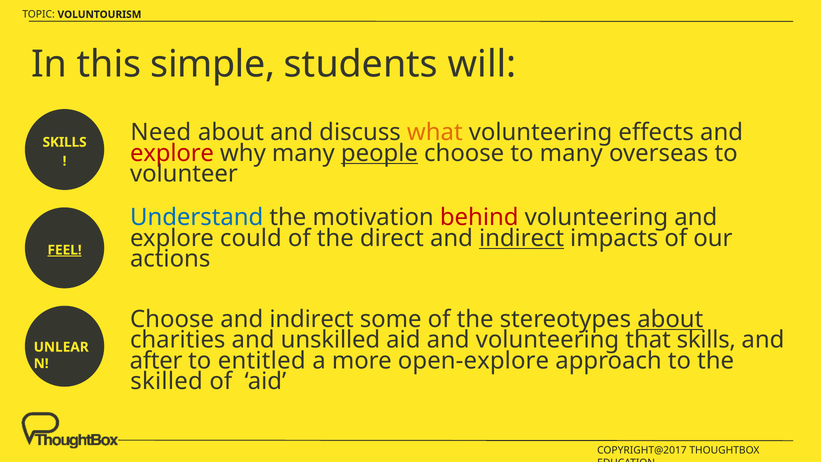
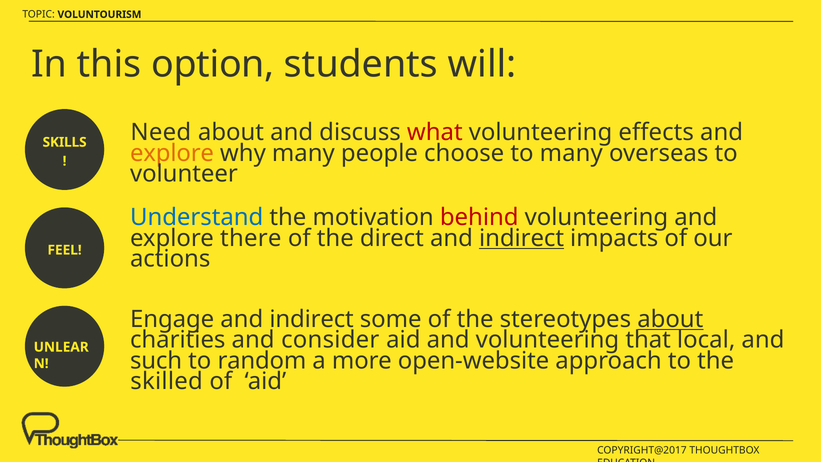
simple: simple -> option
what colour: orange -> red
explore at (172, 153) colour: red -> orange
people underline: present -> none
could: could -> there
FEEL underline: present -> none
Choose at (172, 319): Choose -> Engage
unskilled: unskilled -> consider
that skills: skills -> local
after: after -> such
entitled: entitled -> random
open-explore: open-explore -> open-website
